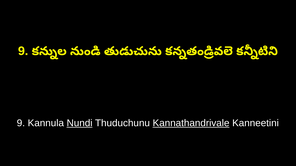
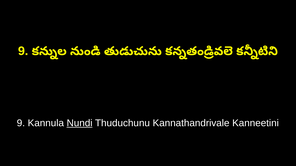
Kannathandrivale underline: present -> none
